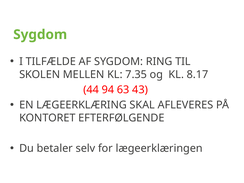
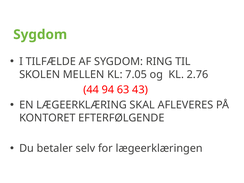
7.35: 7.35 -> 7.05
8.17: 8.17 -> 2.76
